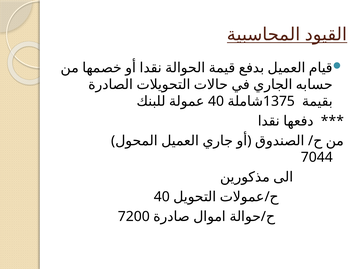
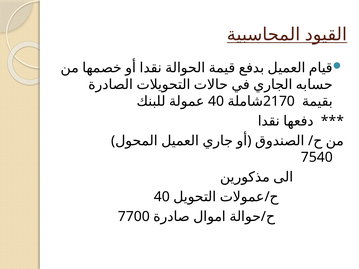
1375: 1375 -> 2170
7044: 7044 -> 7540
7200: 7200 -> 7700
